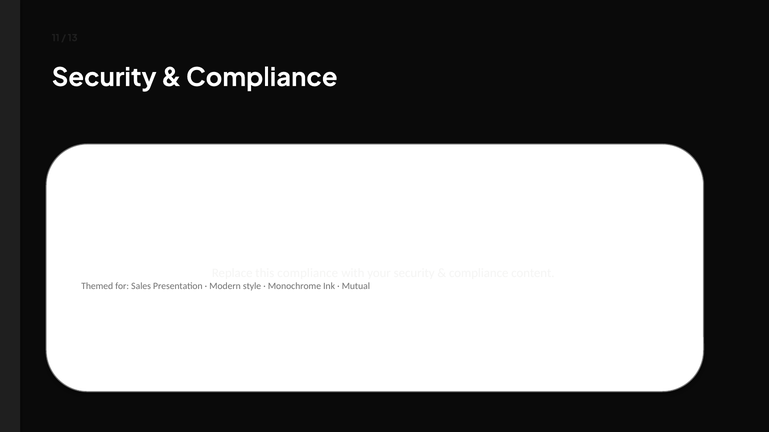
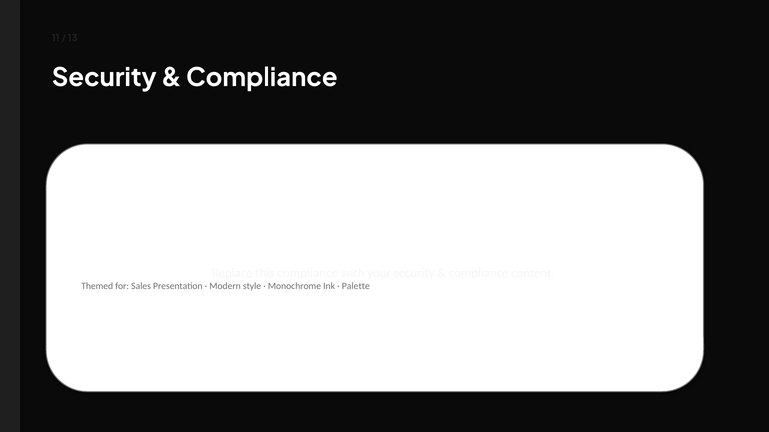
Mutual: Mutual -> Palette
